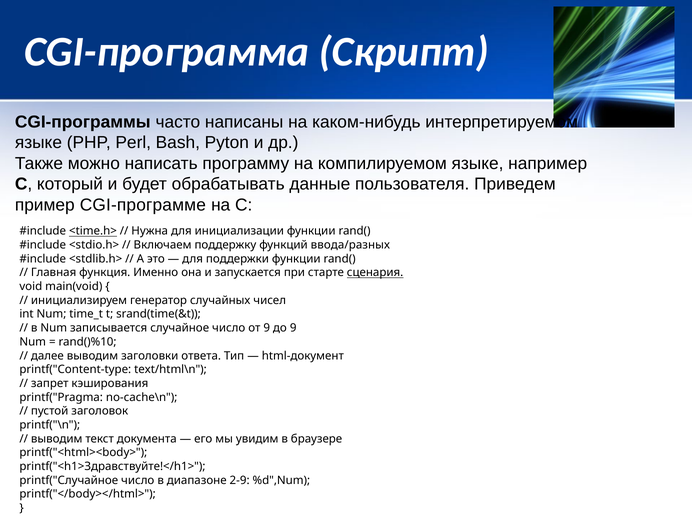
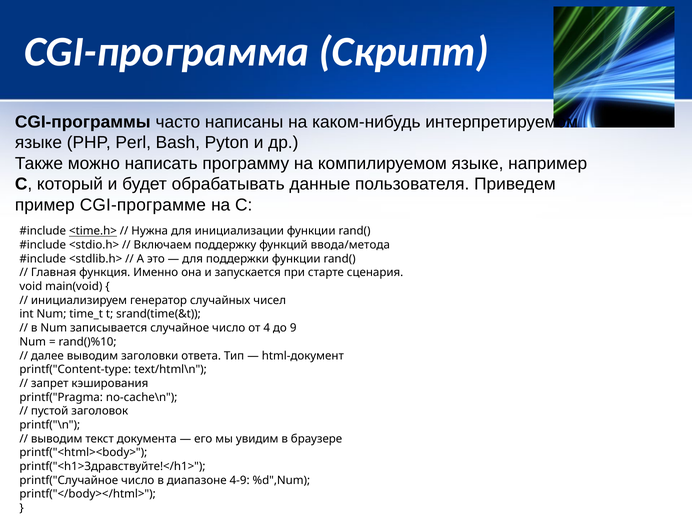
ввода/разных: ввода/разных -> ввода/метода
сценария underline: present -> none
от 9: 9 -> 4
2-9: 2-9 -> 4-9
